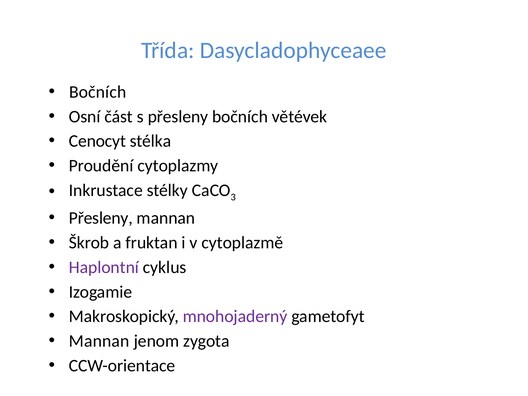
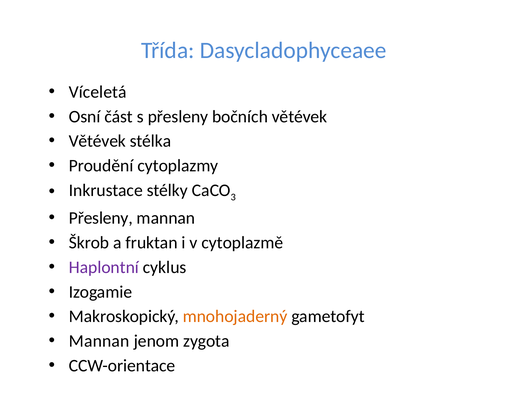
Bočních at (98, 92): Bočních -> Víceletá
Cenocyt at (97, 141): Cenocyt -> Větévek
mnohojaderný colour: purple -> orange
